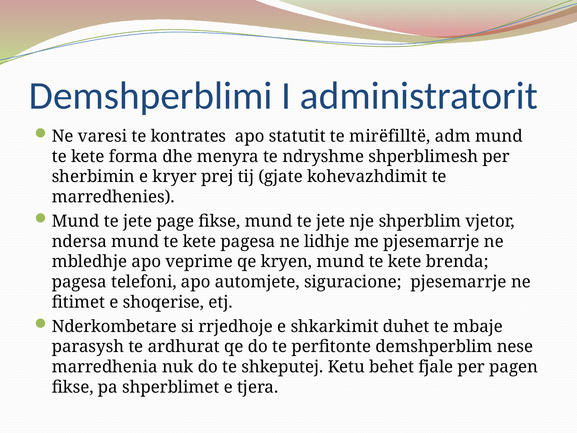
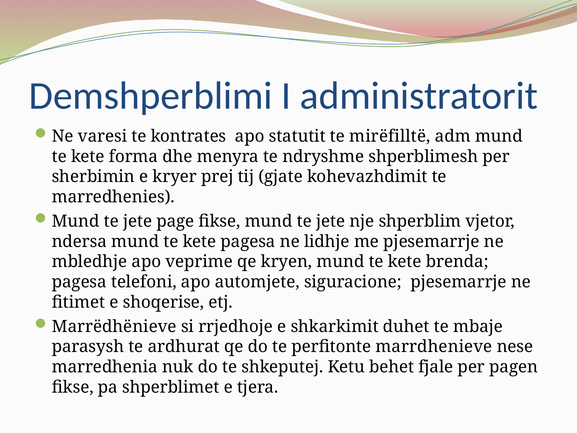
Nderkombetare: Nderkombetare -> Marrëdhënieve
demshperblim: demshperblim -> marrdhenieve
